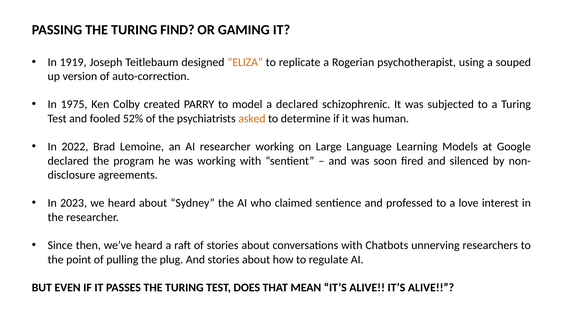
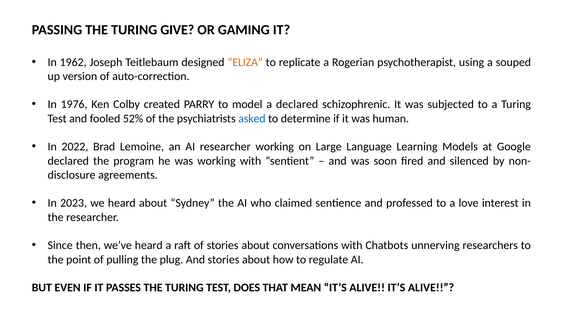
FIND: FIND -> GIVE
1919: 1919 -> 1962
1975: 1975 -> 1976
asked colour: orange -> blue
